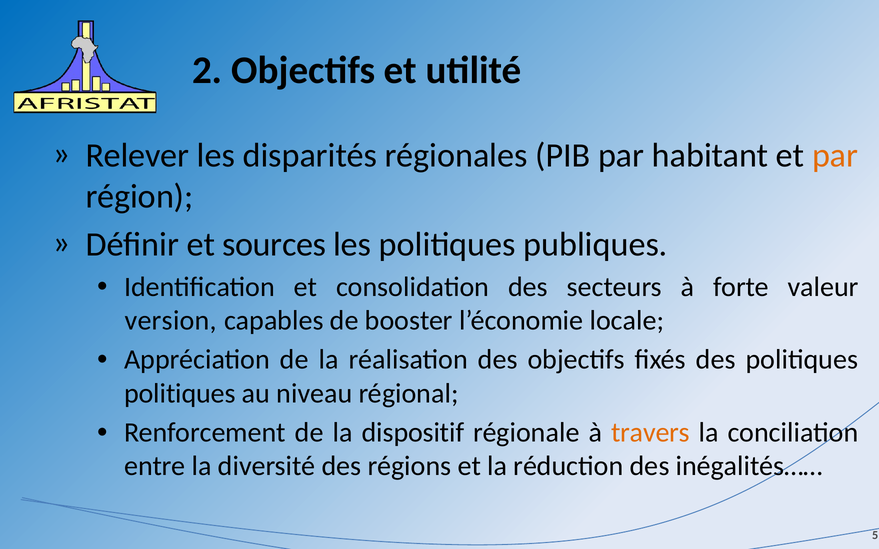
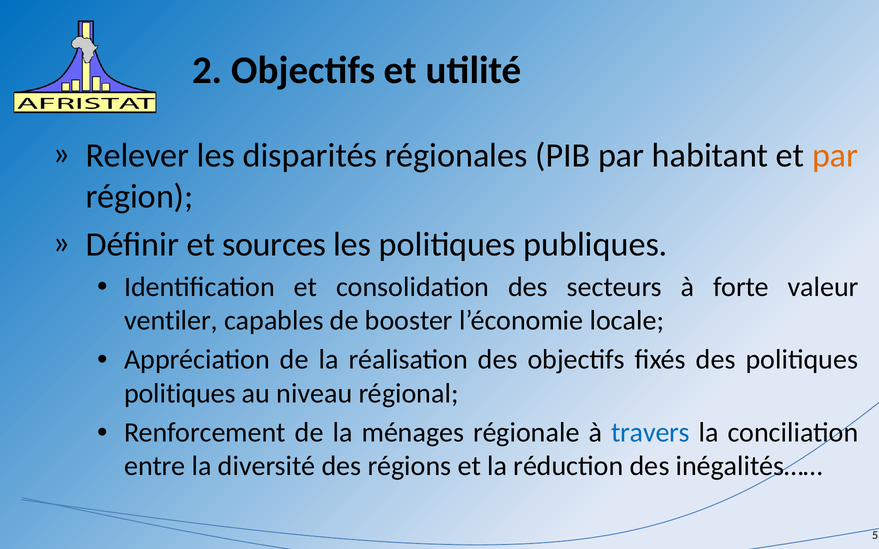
version: version -> ventiler
dispositif: dispositif -> ménages
travers colour: orange -> blue
